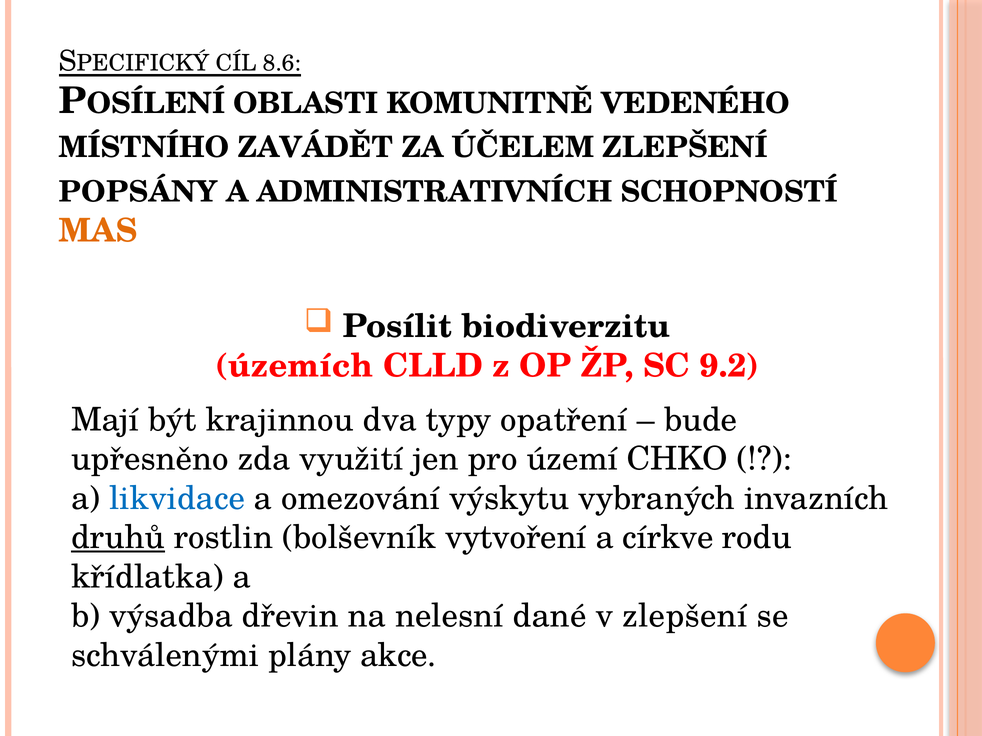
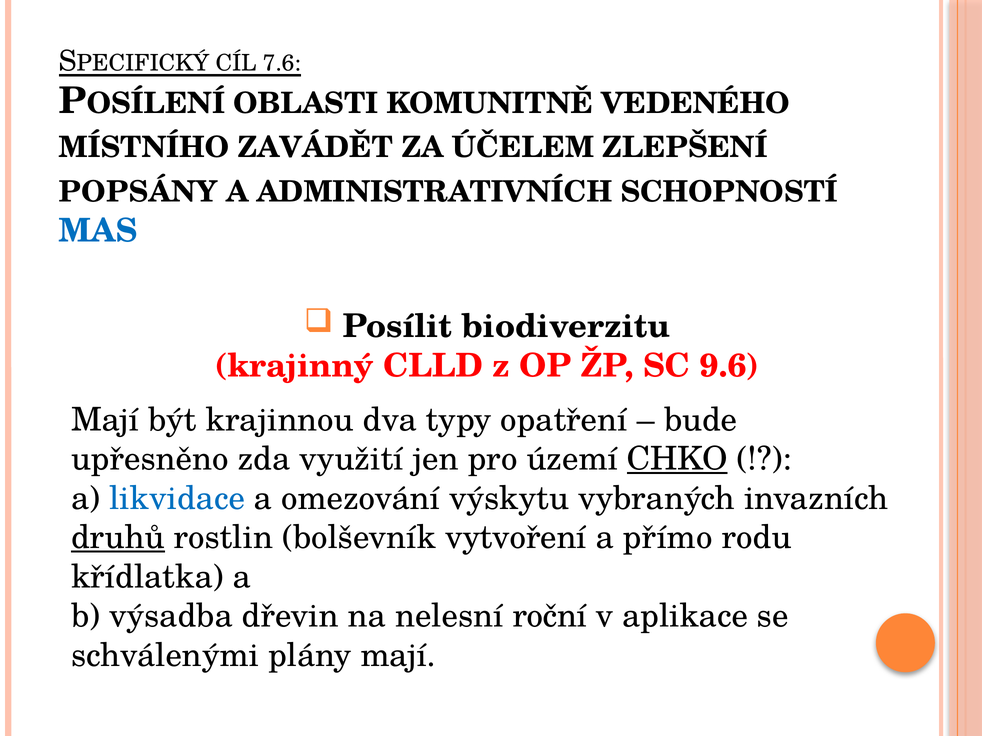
8.6: 8.6 -> 7.6
MAS colour: orange -> blue
územích: územích -> krajinný
9.2: 9.2 -> 9.6
CHKO underline: none -> present
církve: církve -> přímo
dané: dané -> roční
v zlepšení: zlepšení -> aplikace
plány akce: akce -> mají
